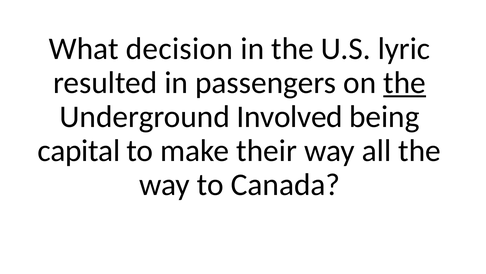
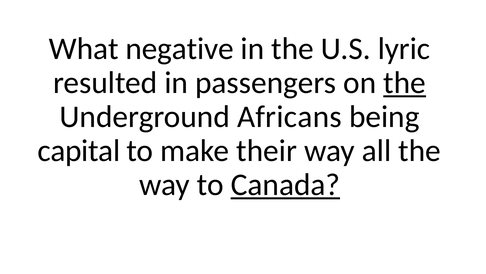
decision: decision -> negative
Involved: Involved -> Africans
Canada underline: none -> present
